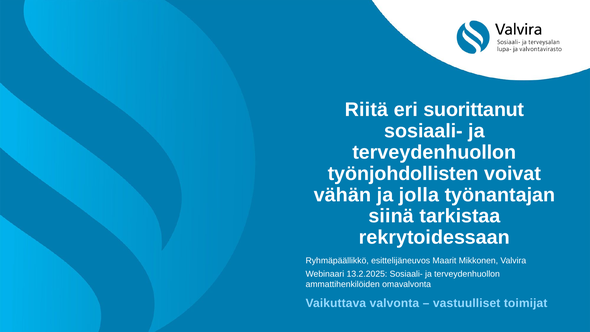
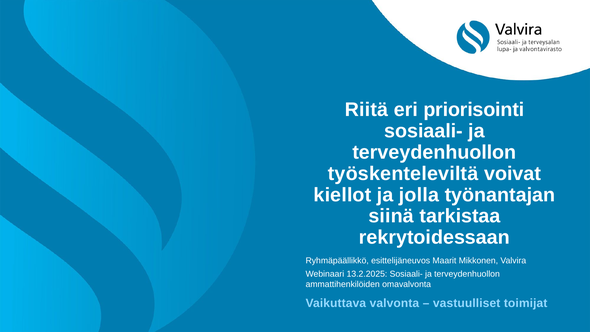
suorittanut: suorittanut -> priorisointi
työnjohdollisten: työnjohdollisten -> työskenteleviltä
vähän: vähän -> kiellot
